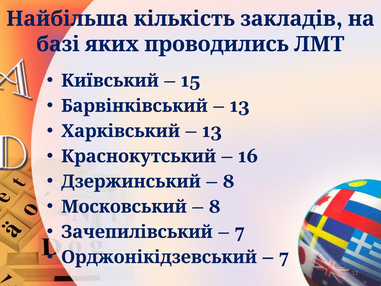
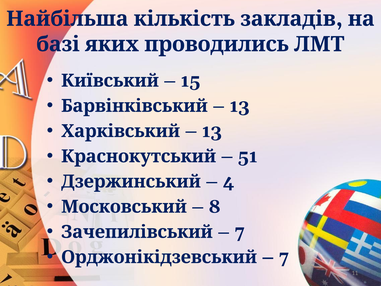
16: 16 -> 51
8 at (229, 181): 8 -> 4
